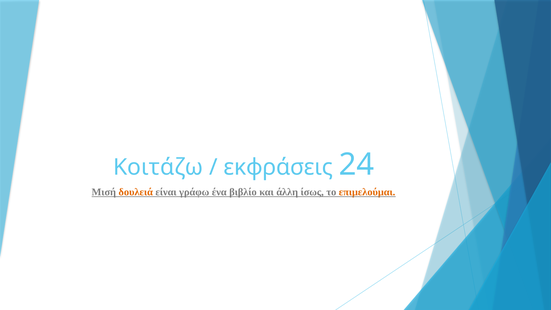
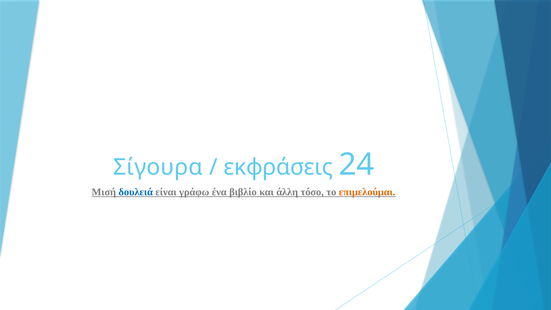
Κοιτάζω: Κοιτάζω -> Σίγουρα
δουλειά colour: orange -> blue
ίσως: ίσως -> τόσο
